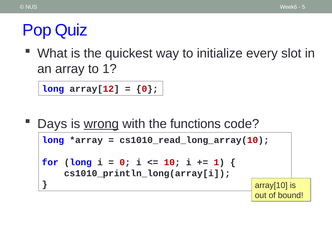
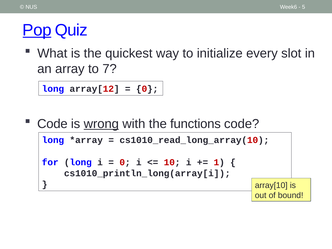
Pop underline: none -> present
to 1: 1 -> 7
Days at (52, 124): Days -> Code
